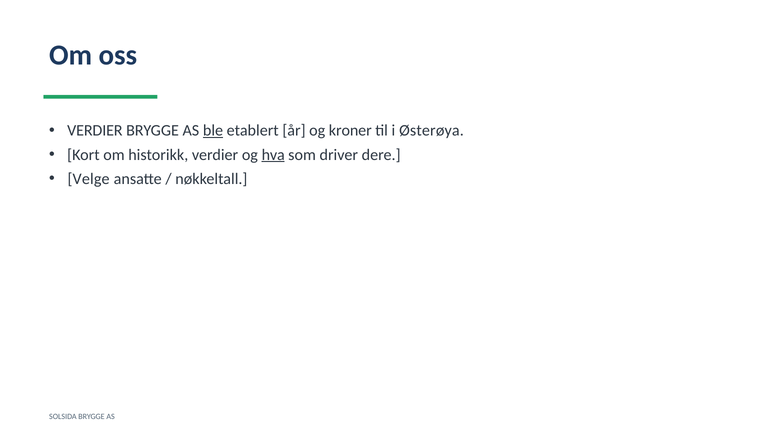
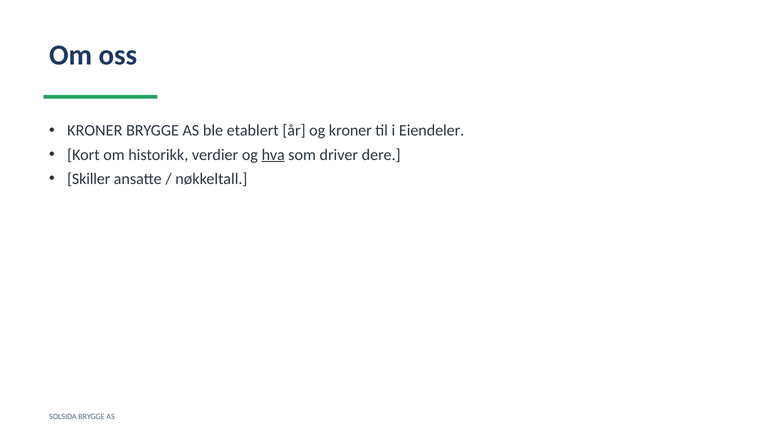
VERDIER at (95, 131): VERDIER -> KRONER
ble underline: present -> none
Østerøya: Østerøya -> Eiendeler
Velge: Velge -> Skiller
